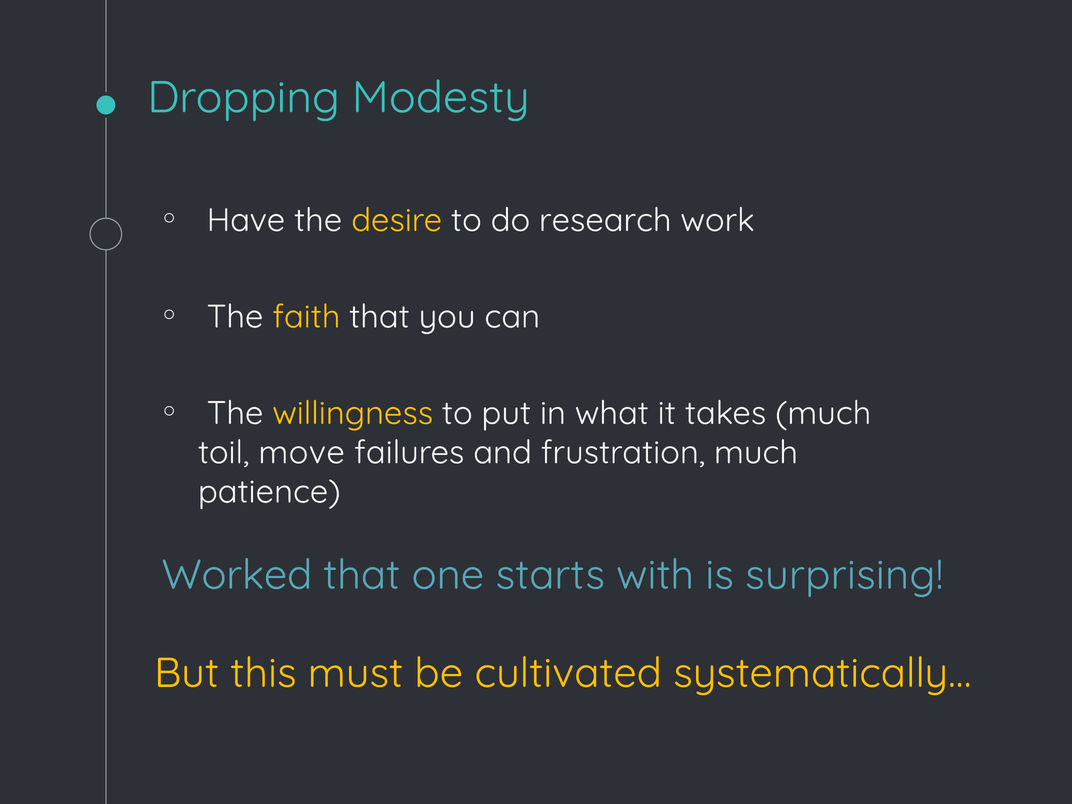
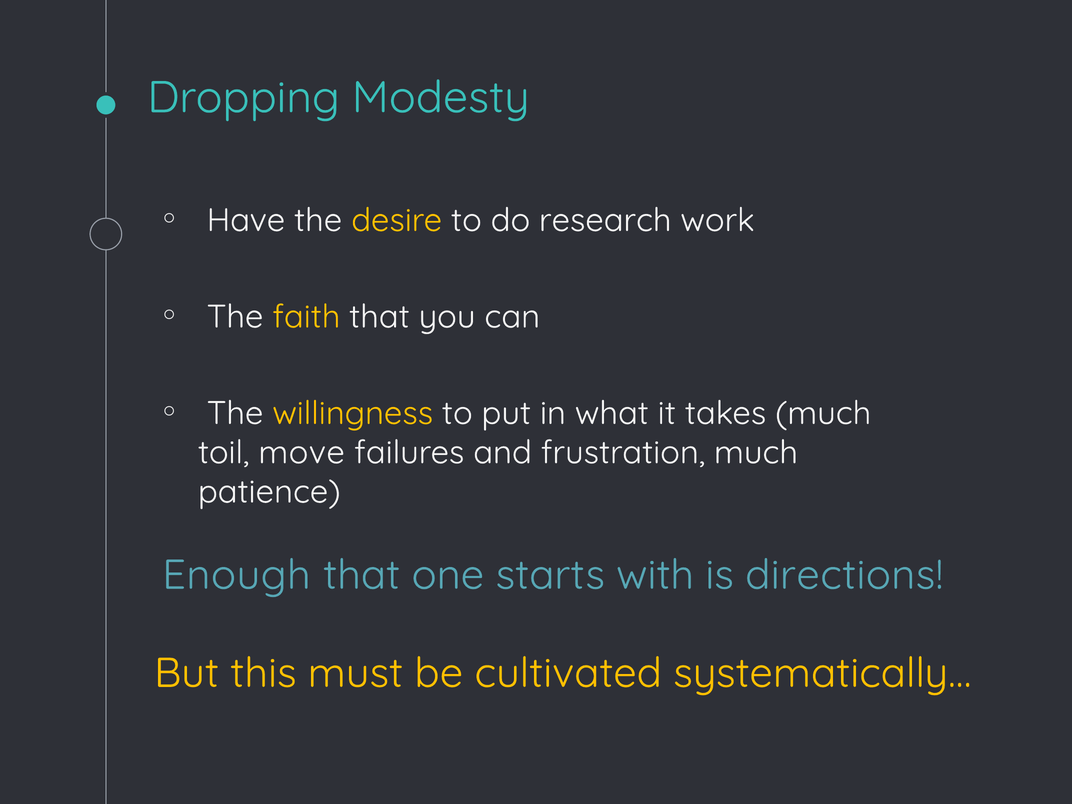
Worked: Worked -> Enough
surprising: surprising -> directions
